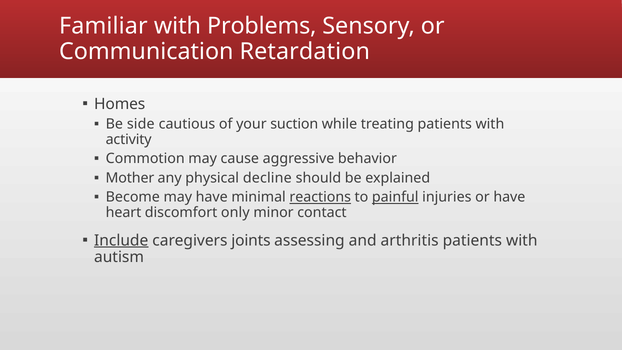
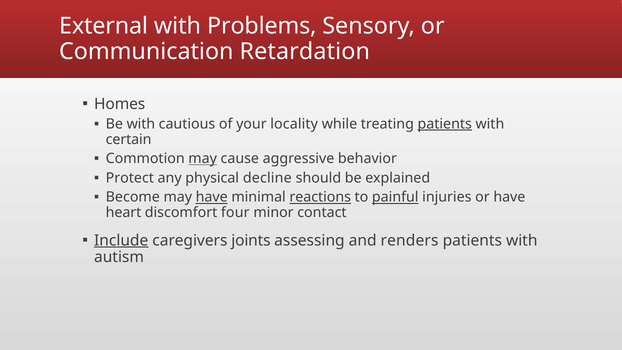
Familiar: Familiar -> External
Be side: side -> with
suction: suction -> locality
patients at (445, 124) underline: none -> present
activity: activity -> certain
may at (203, 159) underline: none -> present
Mother: Mother -> Protect
have at (212, 197) underline: none -> present
only: only -> four
arthritis: arthritis -> renders
